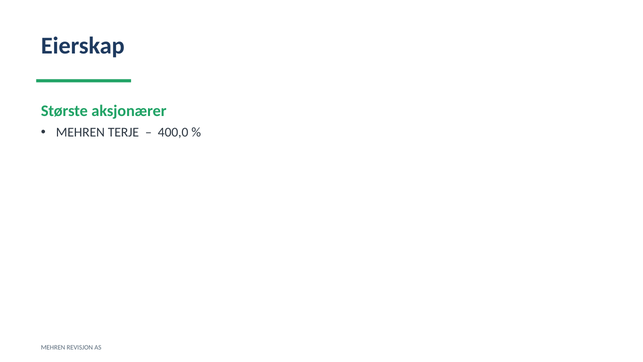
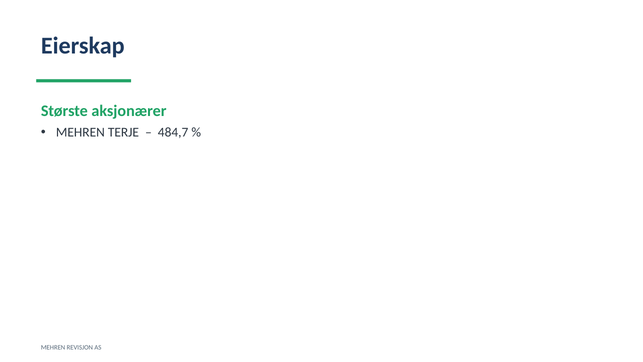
400,0: 400,0 -> 484,7
